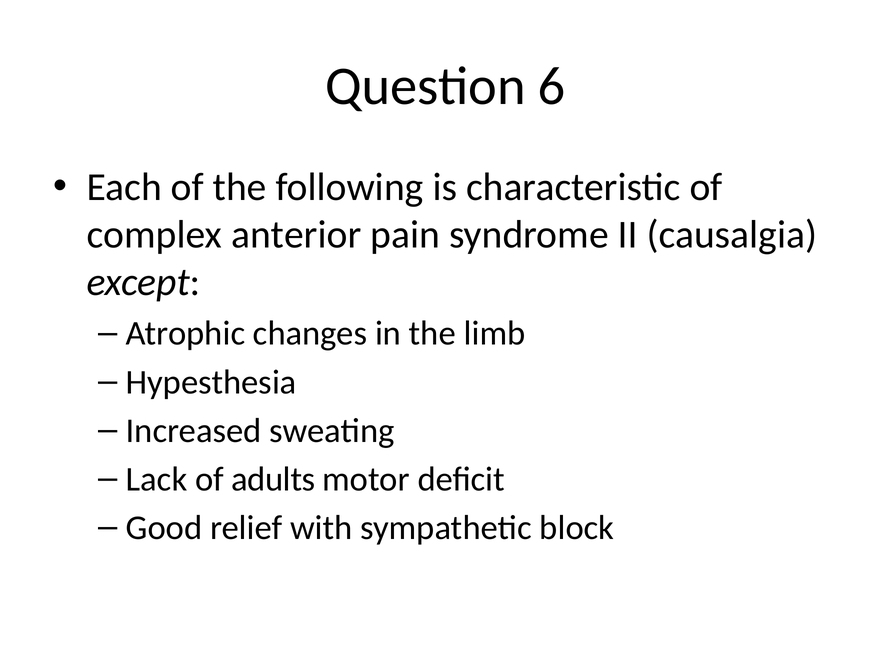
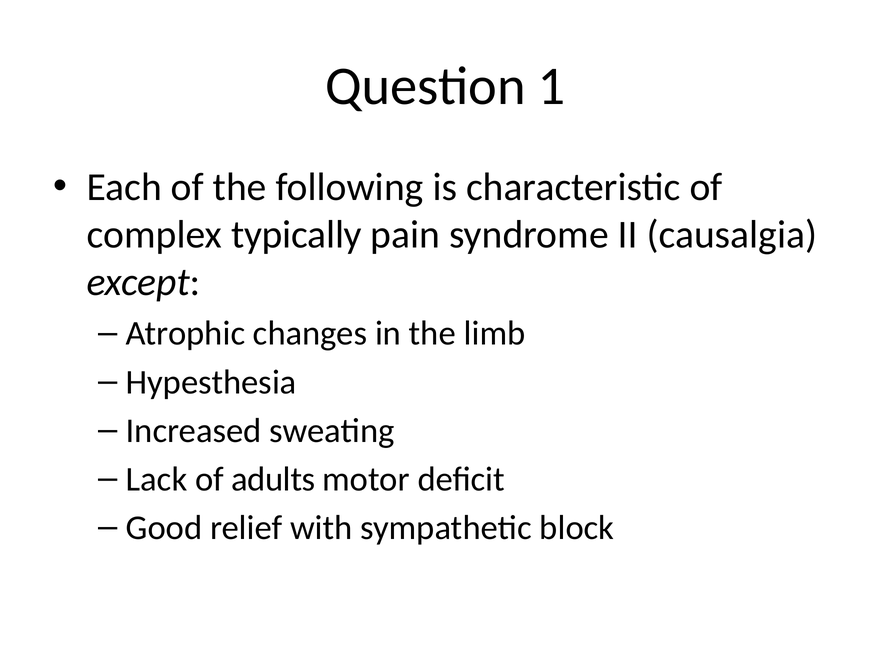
6: 6 -> 1
anterior: anterior -> typically
